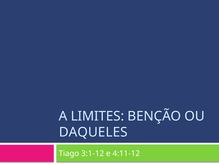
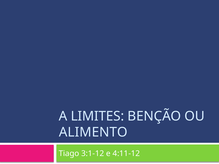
DAQUELES: DAQUELES -> ALIMENTO
